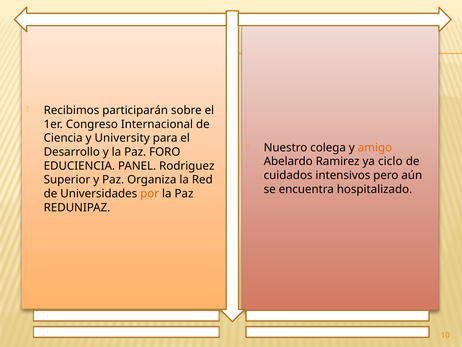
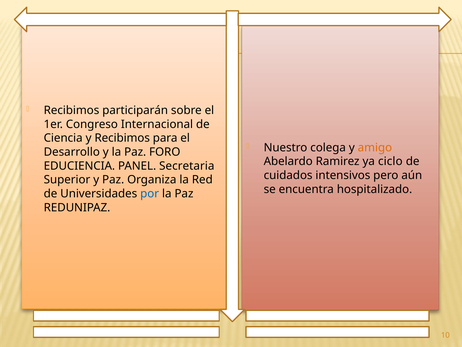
y University: University -> Recibimos
Rodriguez: Rodriguez -> Secretaria
por colour: orange -> blue
